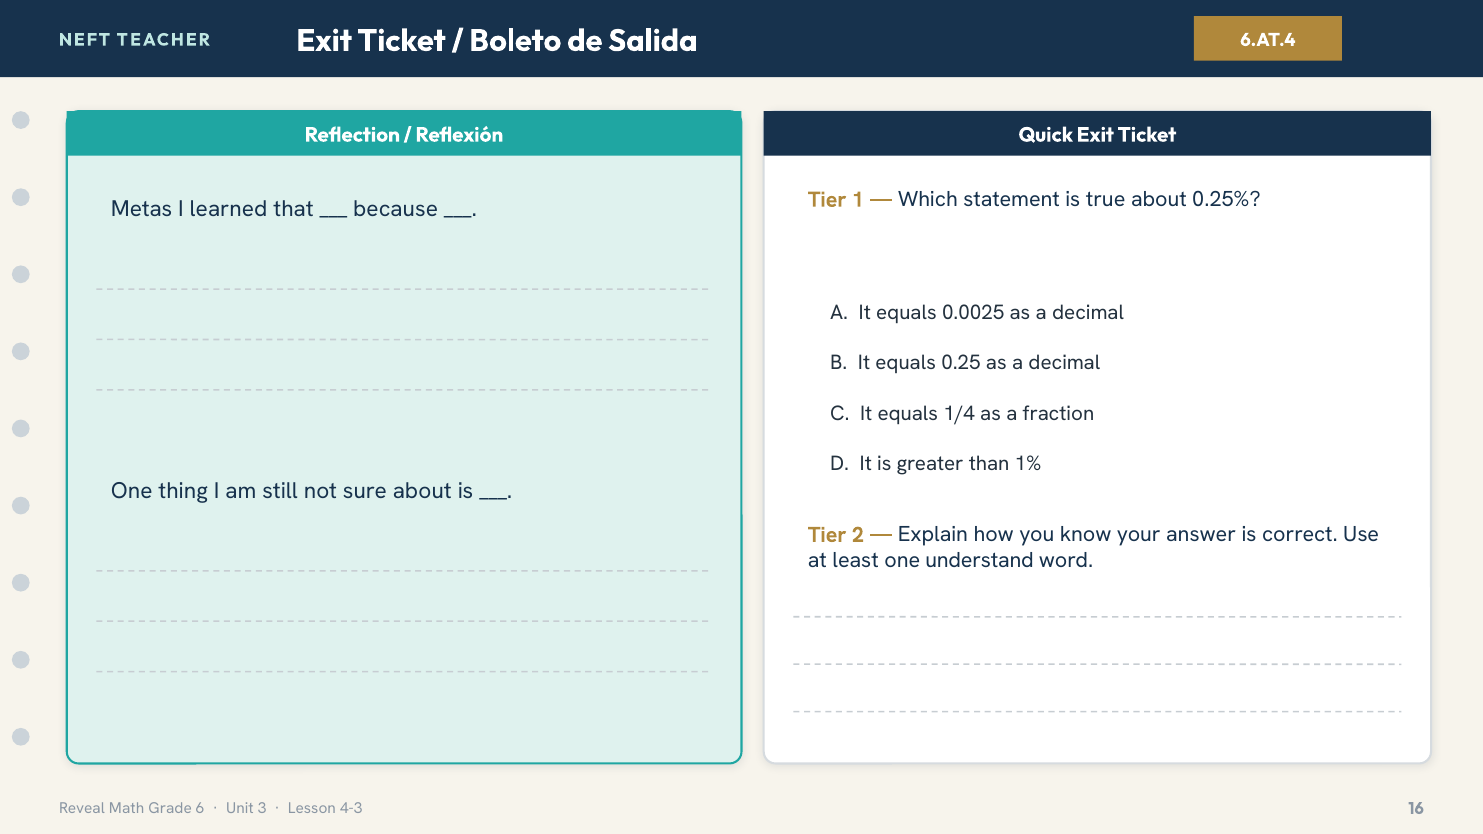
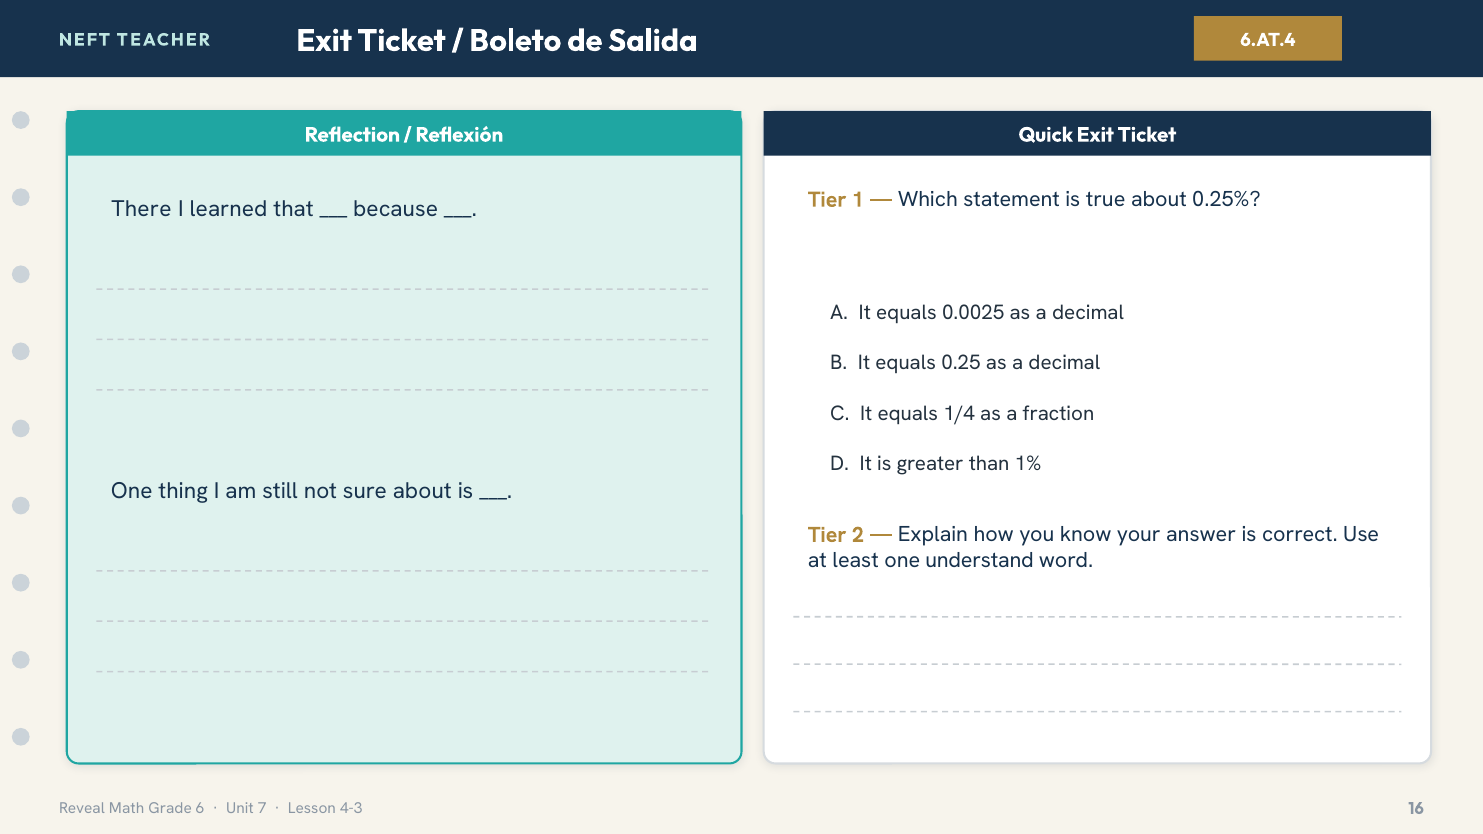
Metas: Metas -> There
3: 3 -> 7
